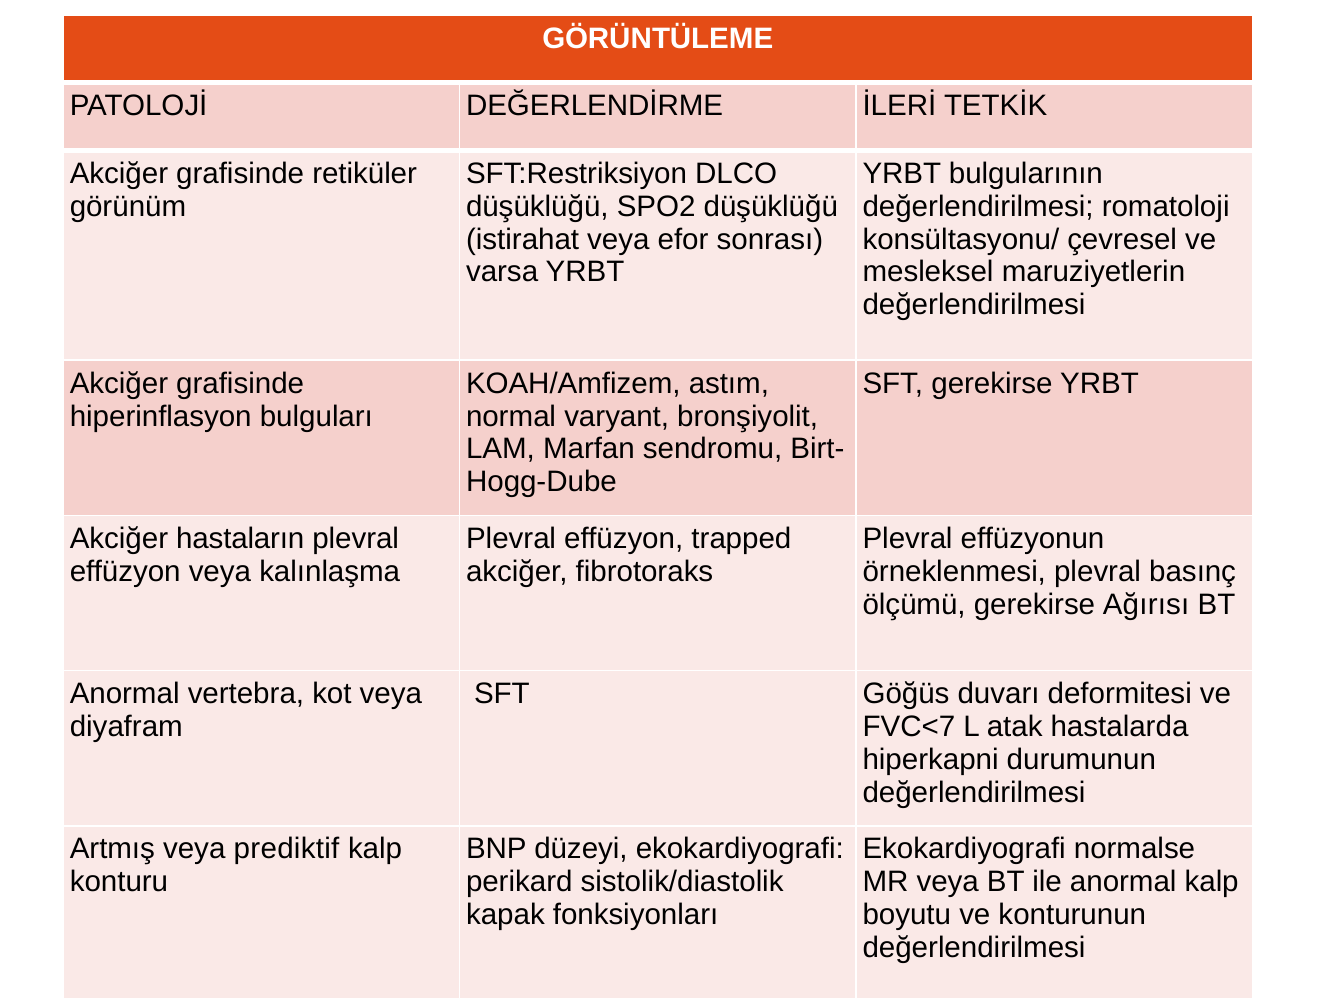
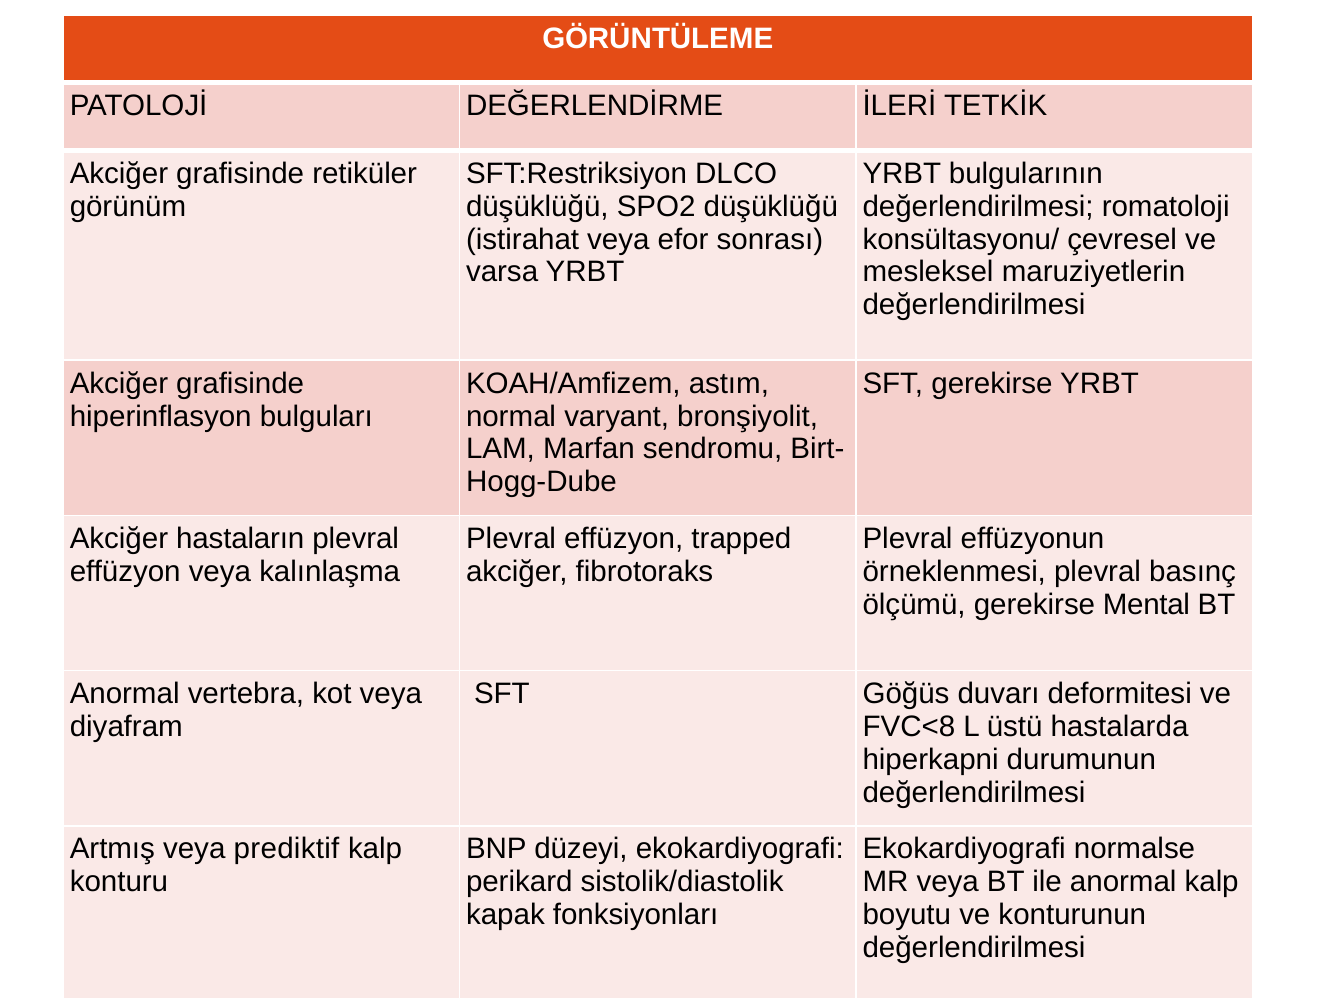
Ağırısı: Ağırısı -> Mental
FVC<7: FVC<7 -> FVC<8
atak: atak -> üstü
